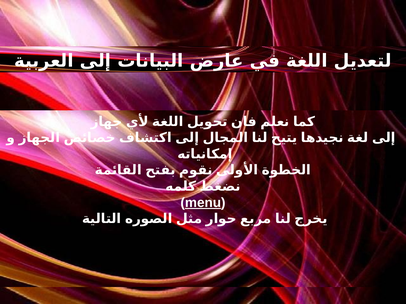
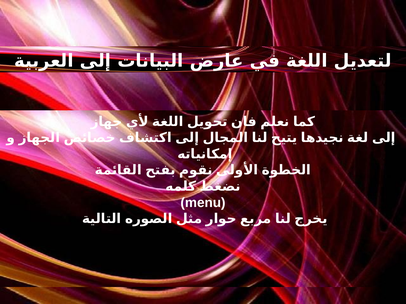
menu underline: present -> none
